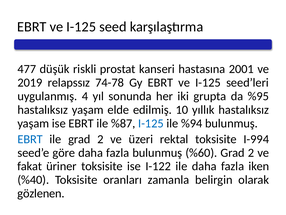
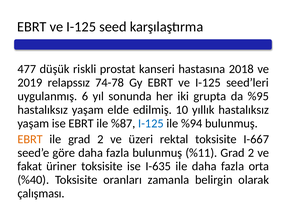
2001: 2001 -> 2018
4: 4 -> 6
EBRT at (30, 139) colour: blue -> orange
I-994: I-994 -> I-667
%60: %60 -> %11
I-122: I-122 -> I-635
iken: iken -> orta
gözlenen: gözlenen -> çalışması
